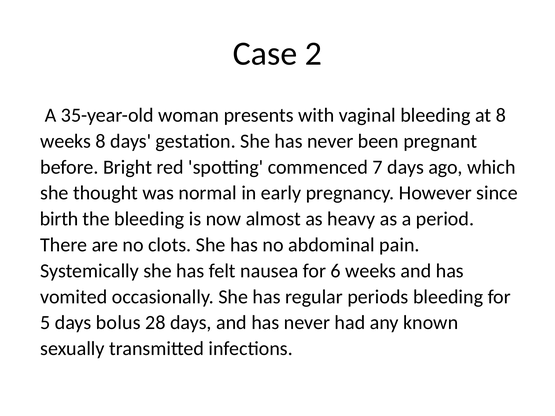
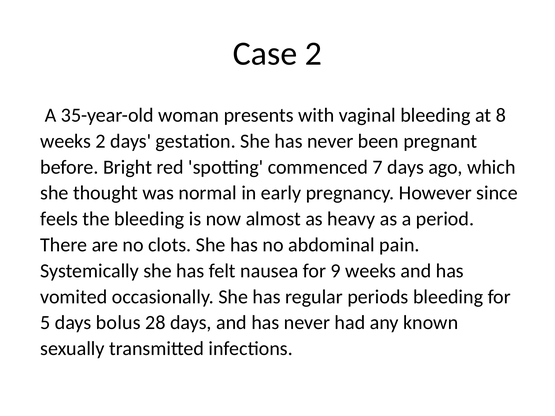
weeks 8: 8 -> 2
birth: birth -> feels
6: 6 -> 9
